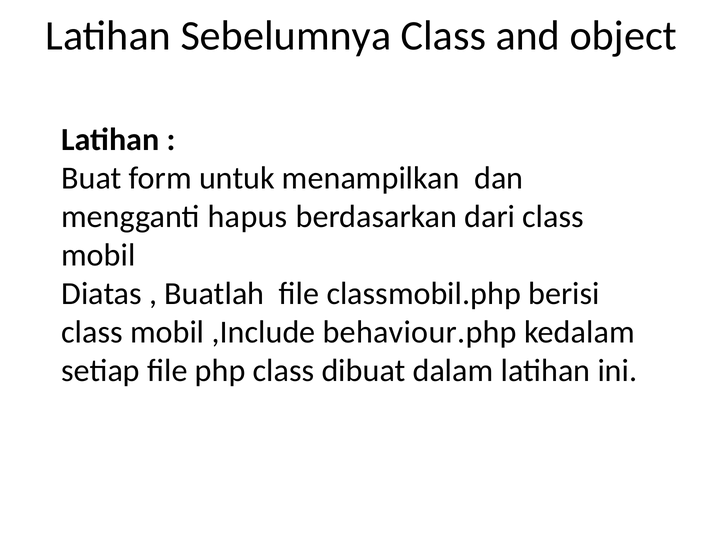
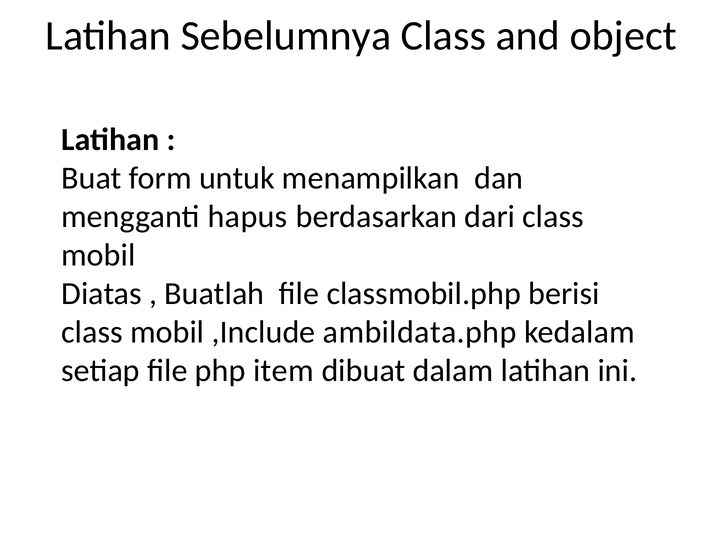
behaviour.php: behaviour.php -> ambildata.php
php class: class -> item
